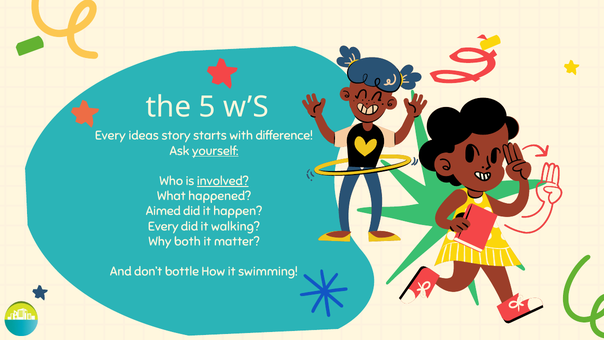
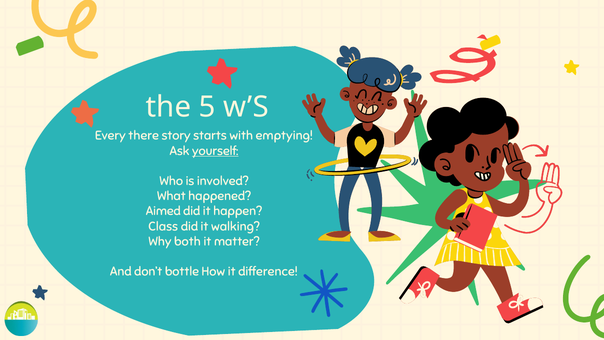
ideas: ideas -> there
difference: difference -> emptying
involved underline: present -> none
Every at (163, 226): Every -> Class
swimming: swimming -> difference
